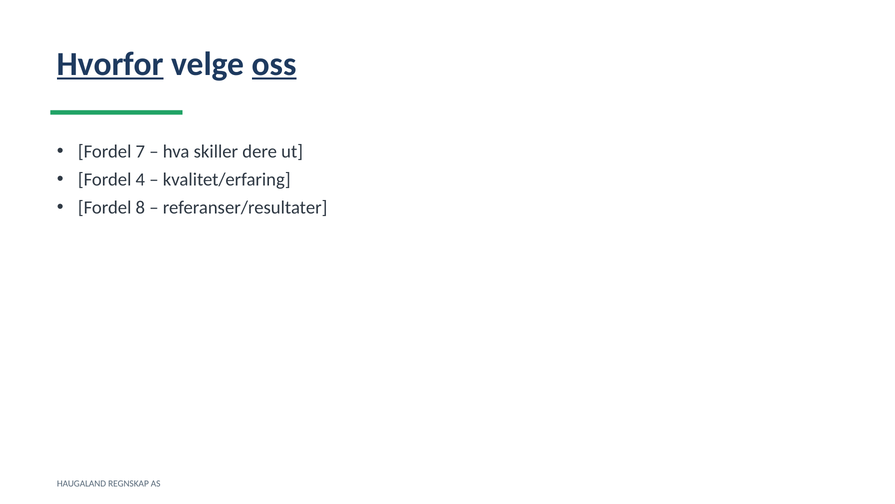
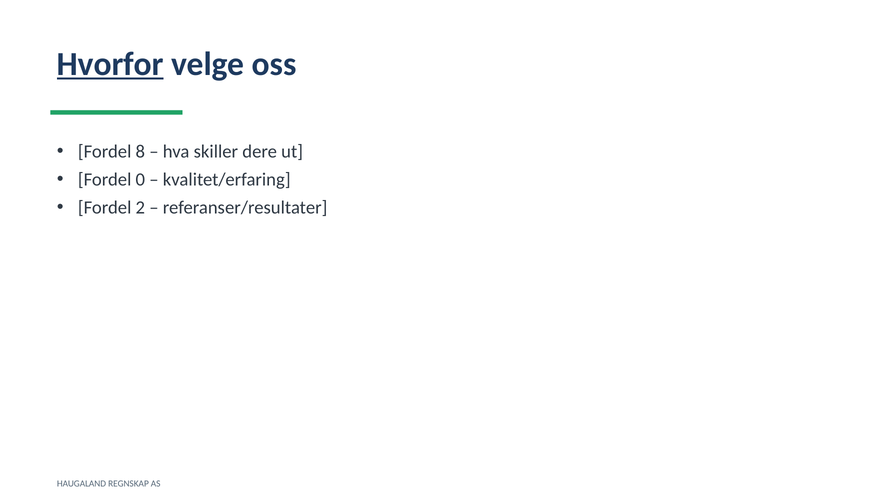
oss underline: present -> none
7: 7 -> 8
4: 4 -> 0
8: 8 -> 2
